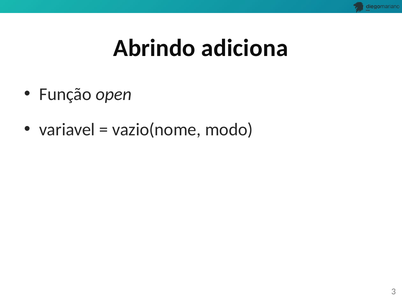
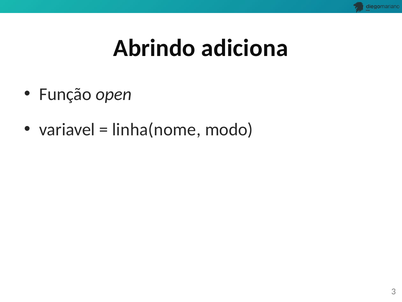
vazio(nome: vazio(nome -> linha(nome
